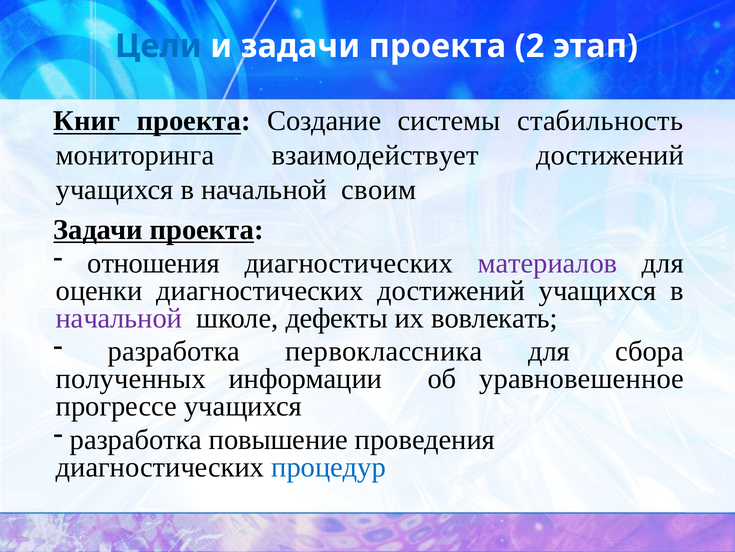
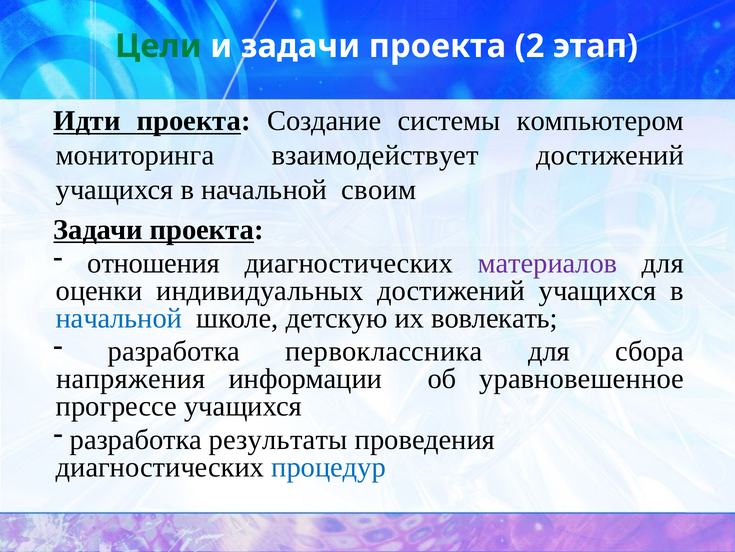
Цели colour: blue -> green
Книг: Книг -> Идти
стабильность: стабильность -> компьютером
оценки диагностических: диагностических -> индивидуальных
начальной at (119, 318) colour: purple -> blue
дефекты: дефекты -> детскую
полученных: полученных -> напряжения
повышение: повышение -> результаты
